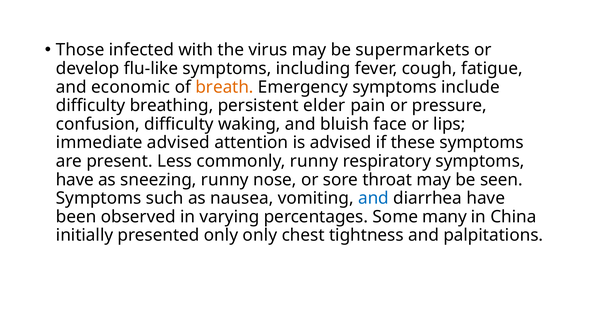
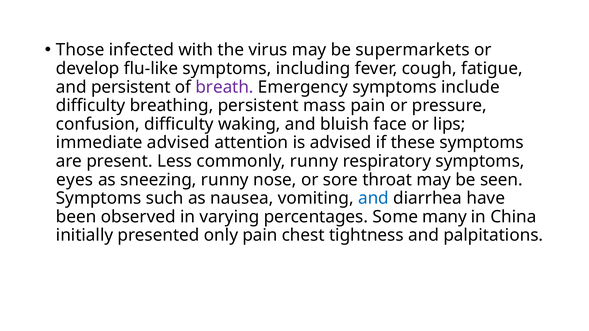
and economic: economic -> persistent
breath colour: orange -> purple
elder: elder -> mass
have at (75, 180): have -> eyes
only only: only -> pain
